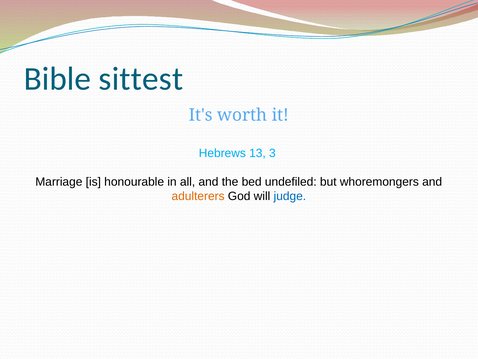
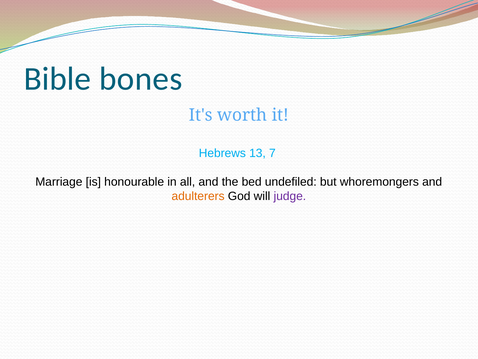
sittest: sittest -> bones
3: 3 -> 7
judge colour: blue -> purple
